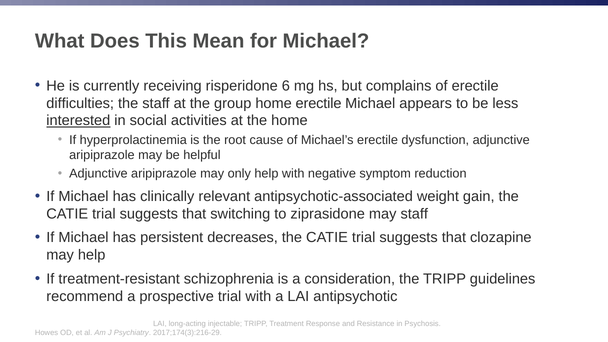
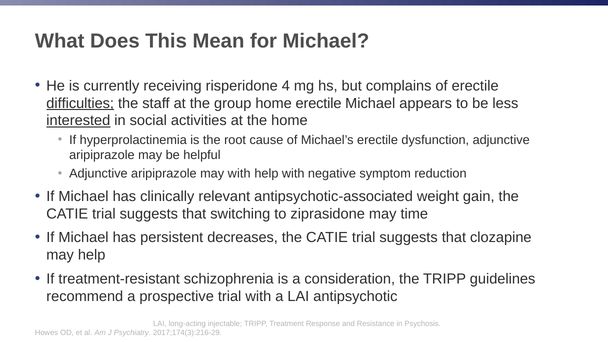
6: 6 -> 4
difficulties underline: none -> present
may only: only -> with
may staff: staff -> time
